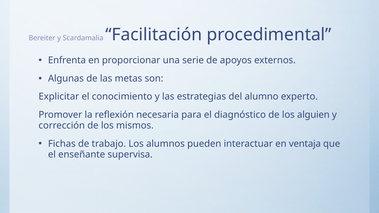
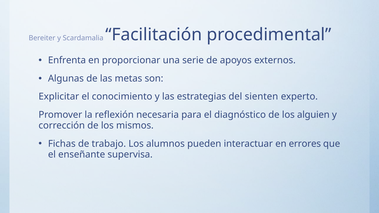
alumno: alumno -> sienten
ventaja: ventaja -> errores
